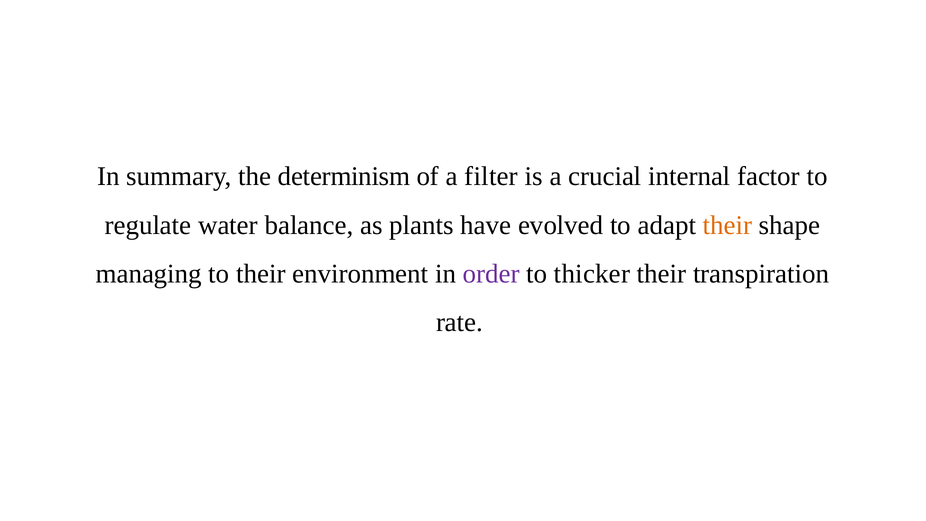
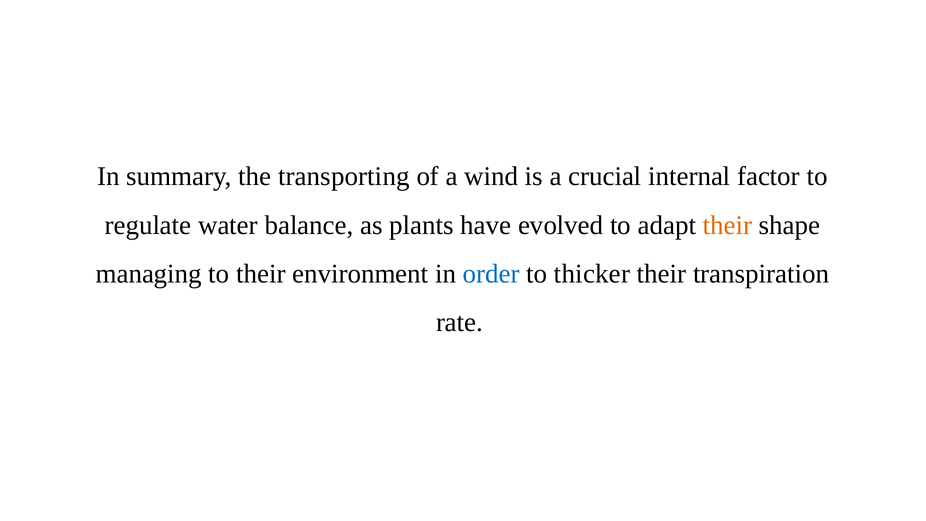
determinism: determinism -> transporting
filter: filter -> wind
order colour: purple -> blue
